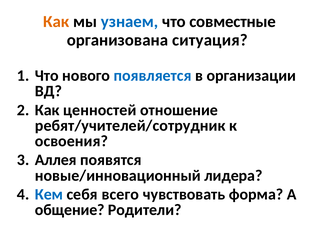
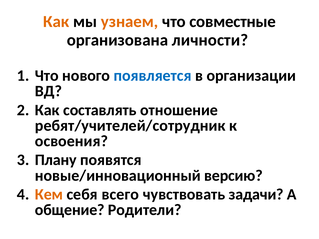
узнаем colour: blue -> orange
ситуация: ситуация -> личности
ценностей: ценностей -> составлять
Аллея: Аллея -> Плану
лидера: лидера -> версию
Кем colour: blue -> orange
форма: форма -> задачи
